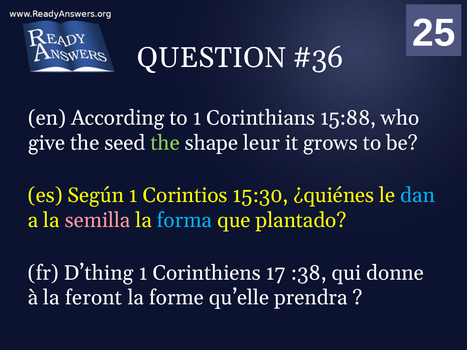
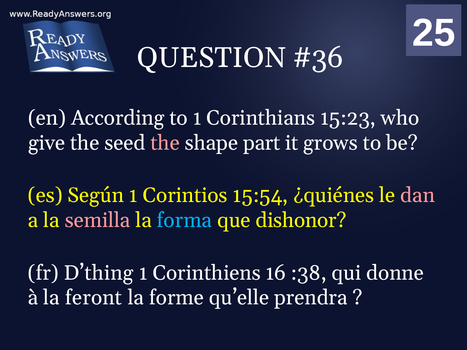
15:88: 15:88 -> 15:23
the at (165, 143) colour: light green -> pink
leur: leur -> part
15:30: 15:30 -> 15:54
dan colour: light blue -> pink
plantado: plantado -> dishonor
Corinthiens 17: 17 -> 16
